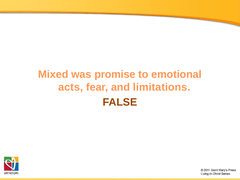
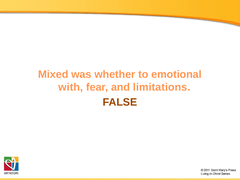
promise: promise -> whether
acts: acts -> with
